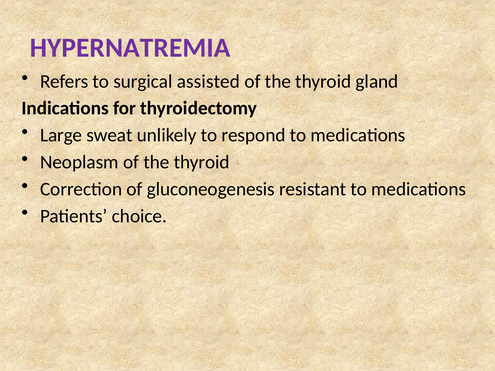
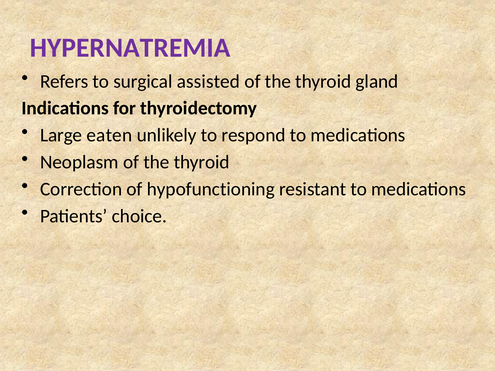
sweat: sweat -> eaten
gluconeogenesis: gluconeogenesis -> hypofunctioning
